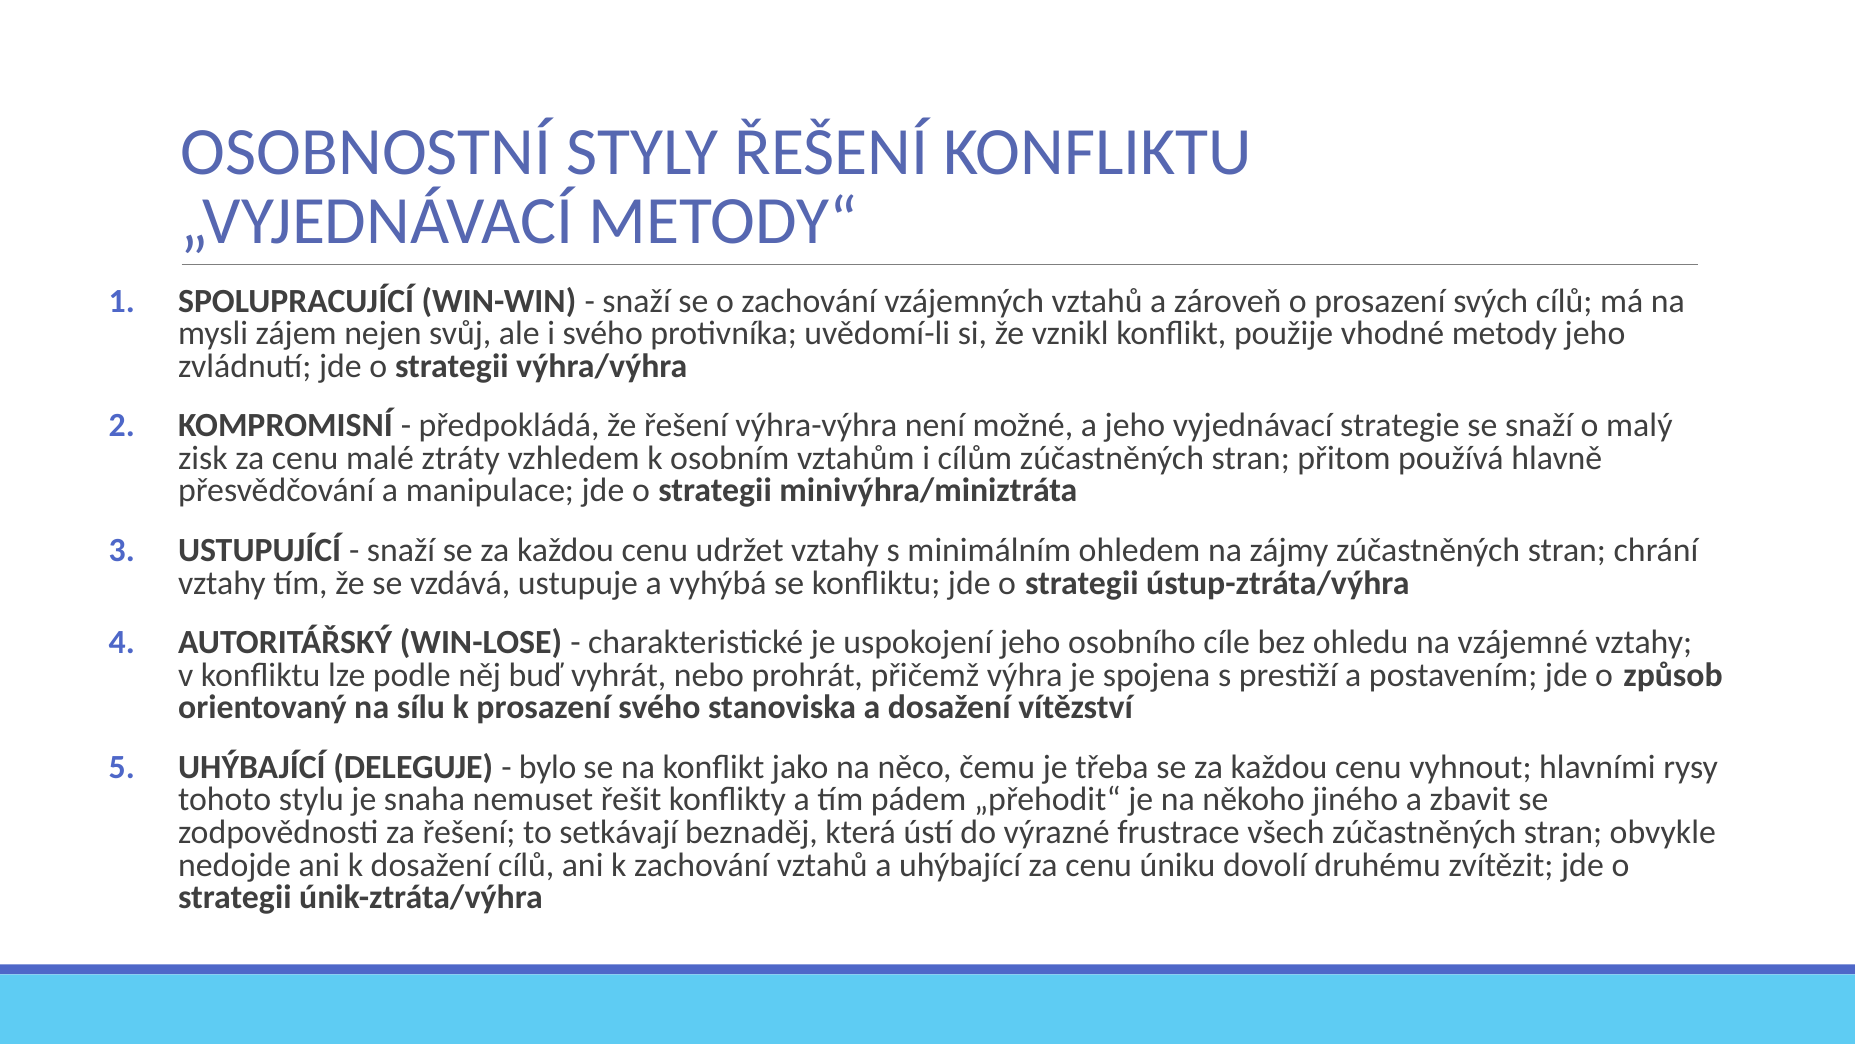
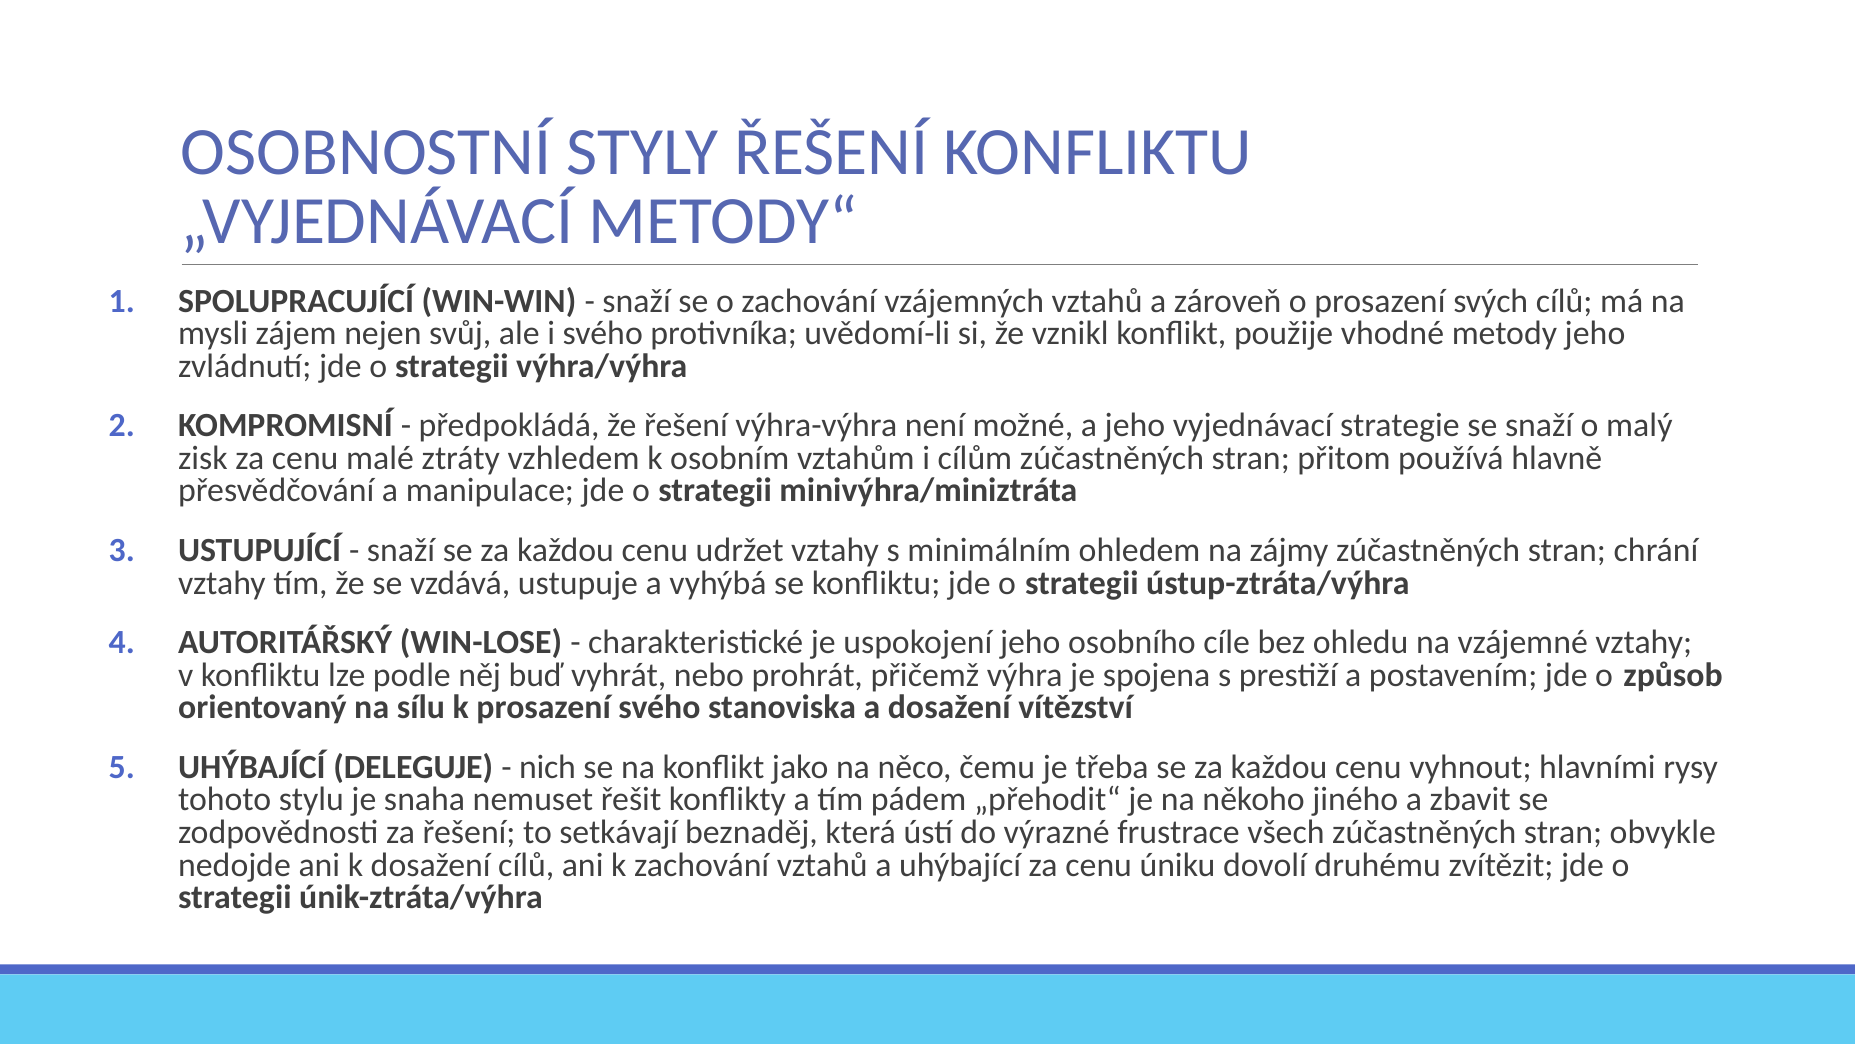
bylo: bylo -> nich
